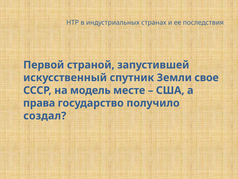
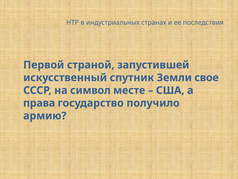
модель: модель -> символ
создал: создал -> армию
